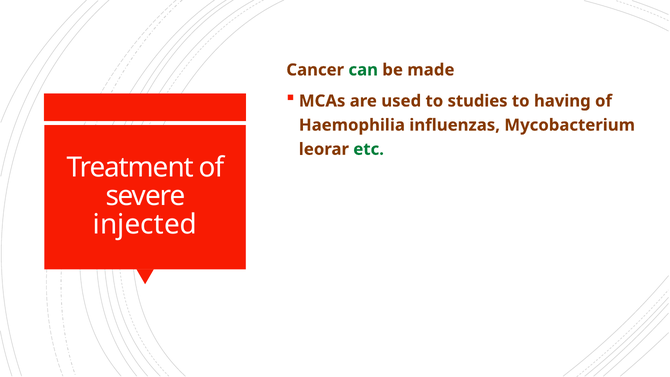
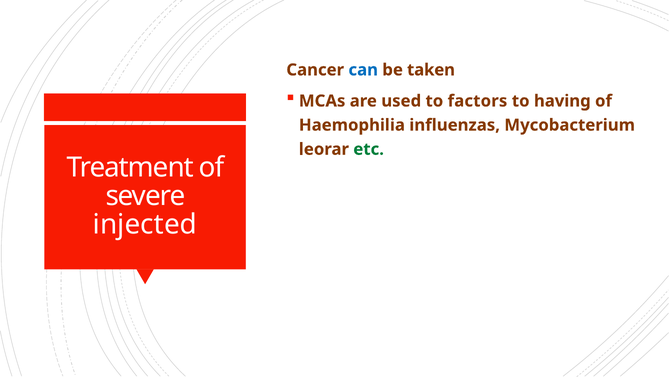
can colour: green -> blue
made: made -> taken
studies: studies -> factors
